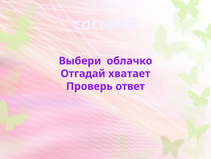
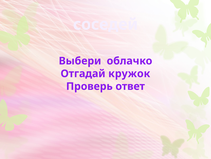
хватает: хватает -> кружок
